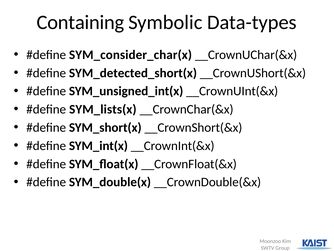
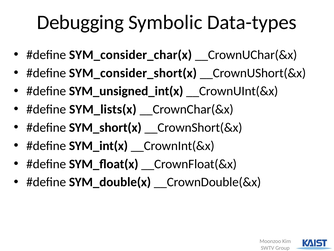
Containing: Containing -> Debugging
SYM_detected_short(x: SYM_detected_short(x -> SYM_consider_short(x
